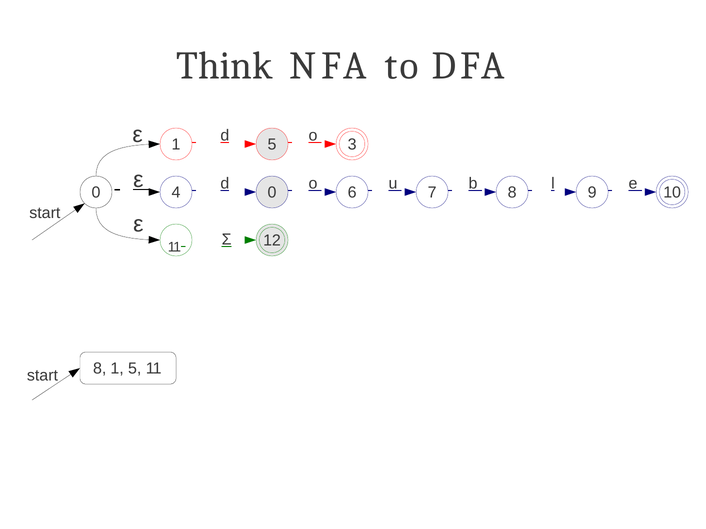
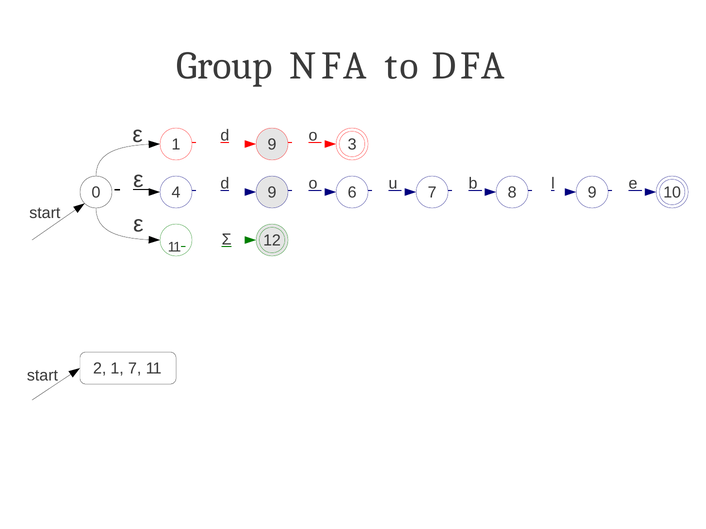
Think: Think -> Group
5 at (272, 144): 5 -> 9
4 0: 0 -> 9
8 at (100, 368): 8 -> 2
5 at (135, 368): 5 -> 7
